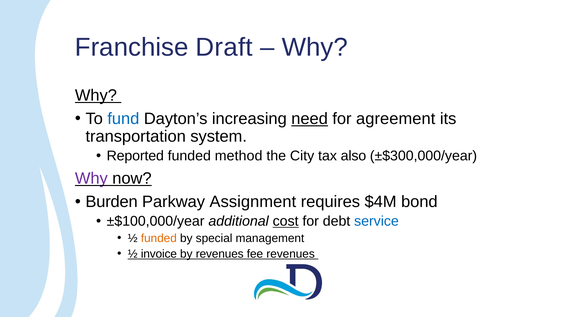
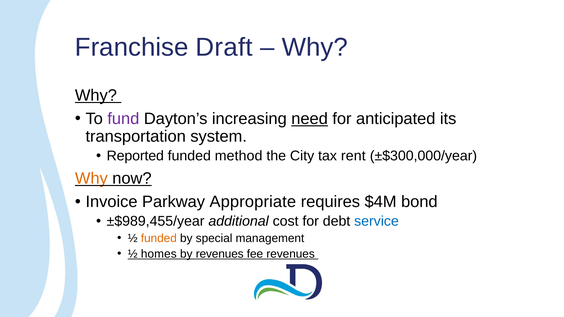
fund colour: blue -> purple
agreement: agreement -> anticipated
also: also -> rent
Why at (91, 178) colour: purple -> orange
Burden: Burden -> Invoice
Assignment: Assignment -> Appropriate
±$100,000/year: ±$100,000/year -> ±$989,455/year
cost underline: present -> none
invoice: invoice -> homes
